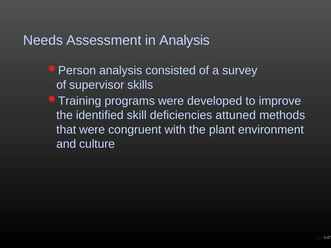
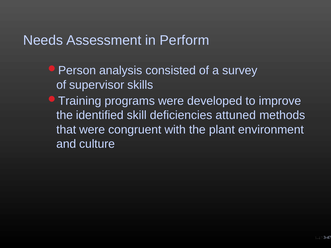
in Analysis: Analysis -> Perform
